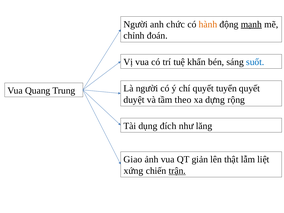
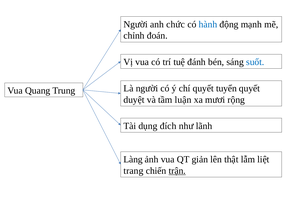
hành colour: orange -> blue
mạnh underline: present -> none
khẩn: khẩn -> đánh
theo: theo -> luận
dựng: dựng -> mươi
lăng: lăng -> lãnh
Giao: Giao -> Làng
xứng: xứng -> trang
